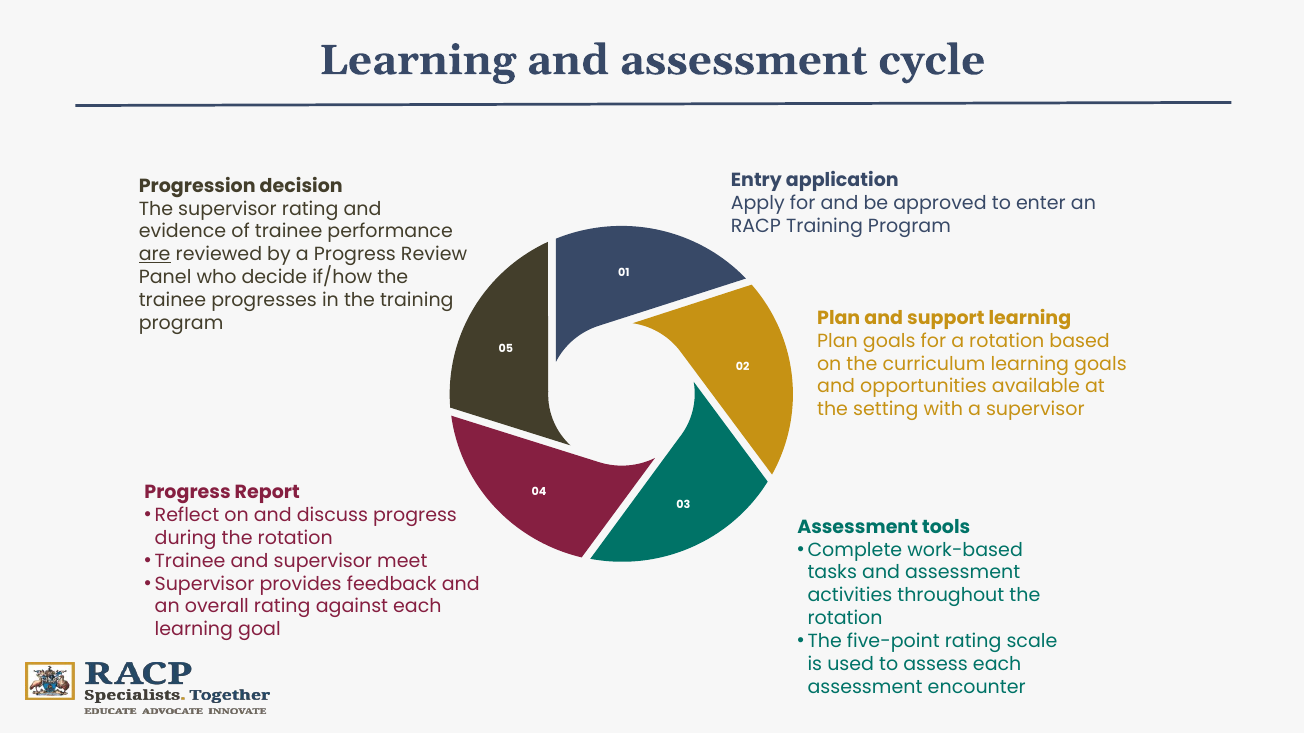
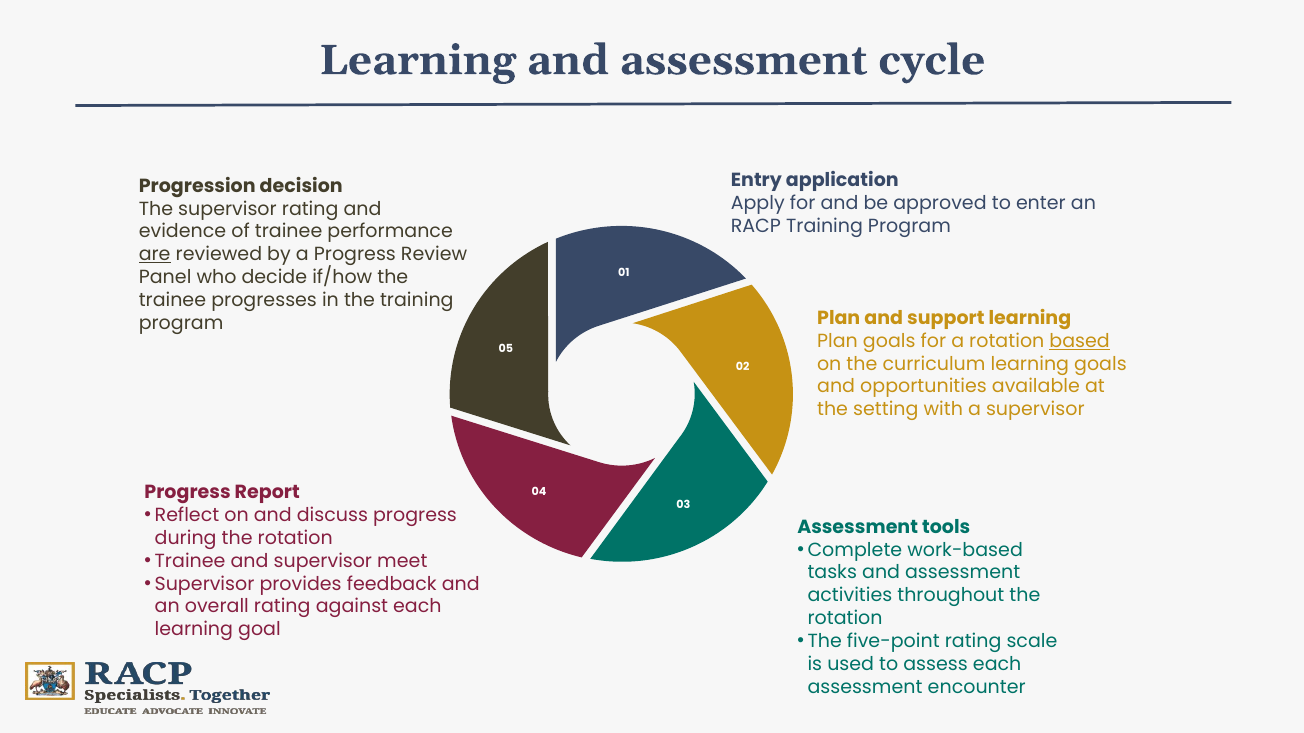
based underline: none -> present
